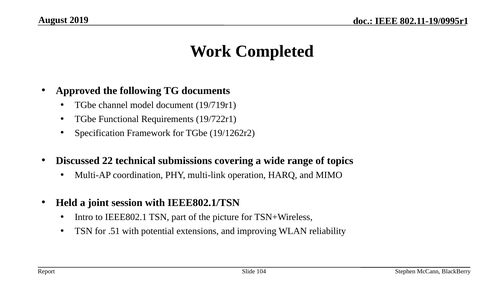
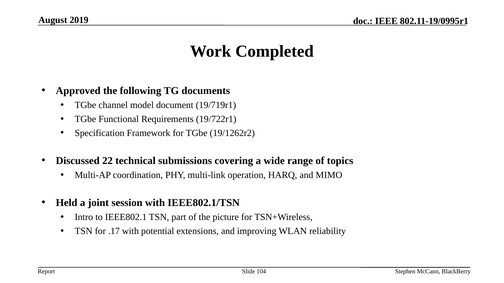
.51: .51 -> .17
